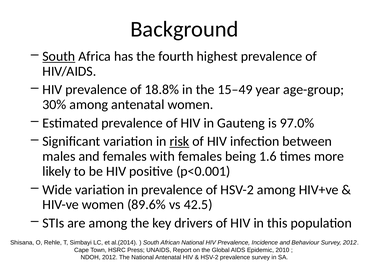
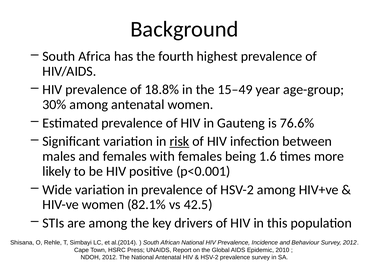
South at (59, 57) underline: present -> none
97.0%: 97.0% -> 76.6%
89.6%: 89.6% -> 82.1%
